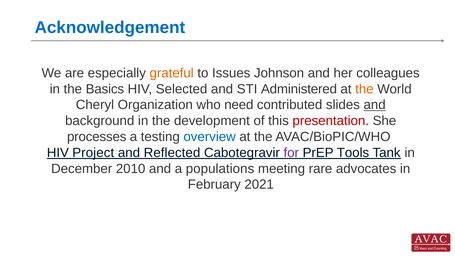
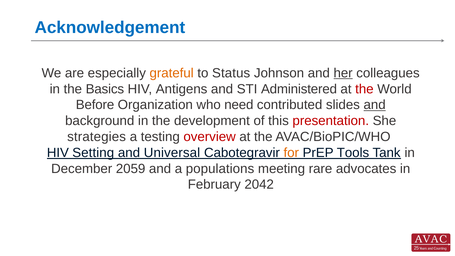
Issues: Issues -> Status
her underline: none -> present
Selected: Selected -> Antigens
the at (364, 89) colour: orange -> red
Cheryl: Cheryl -> Before
processes: processes -> strategies
overview colour: blue -> red
Project: Project -> Setting
Reflected: Reflected -> Universal
for colour: purple -> orange
2010: 2010 -> 2059
2021: 2021 -> 2042
